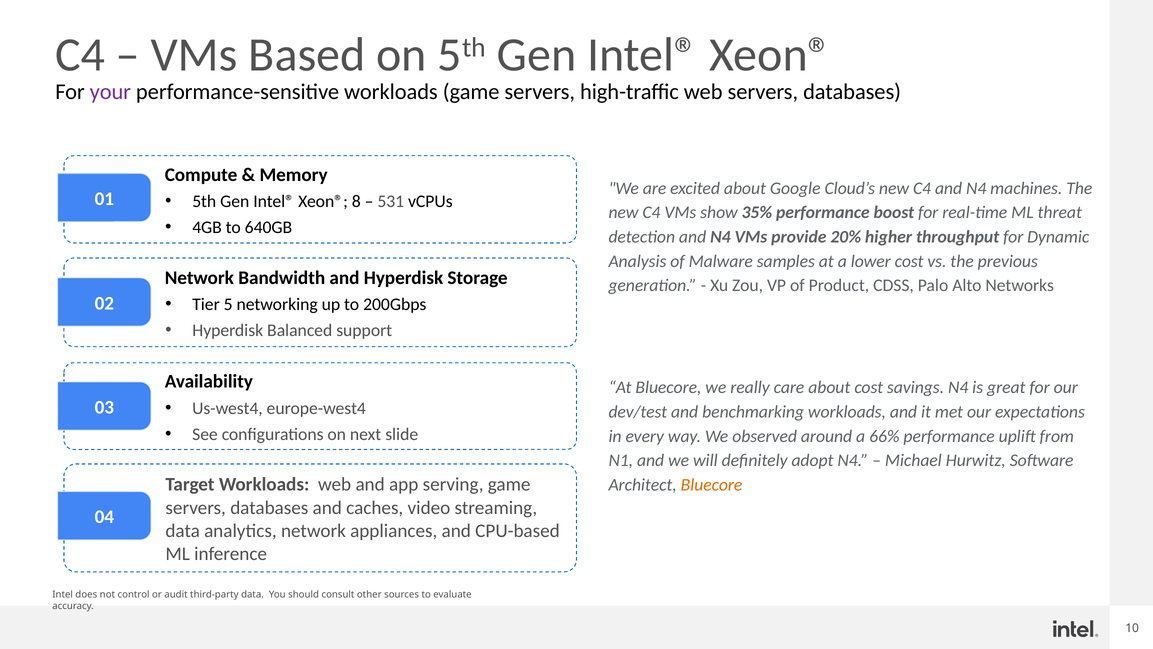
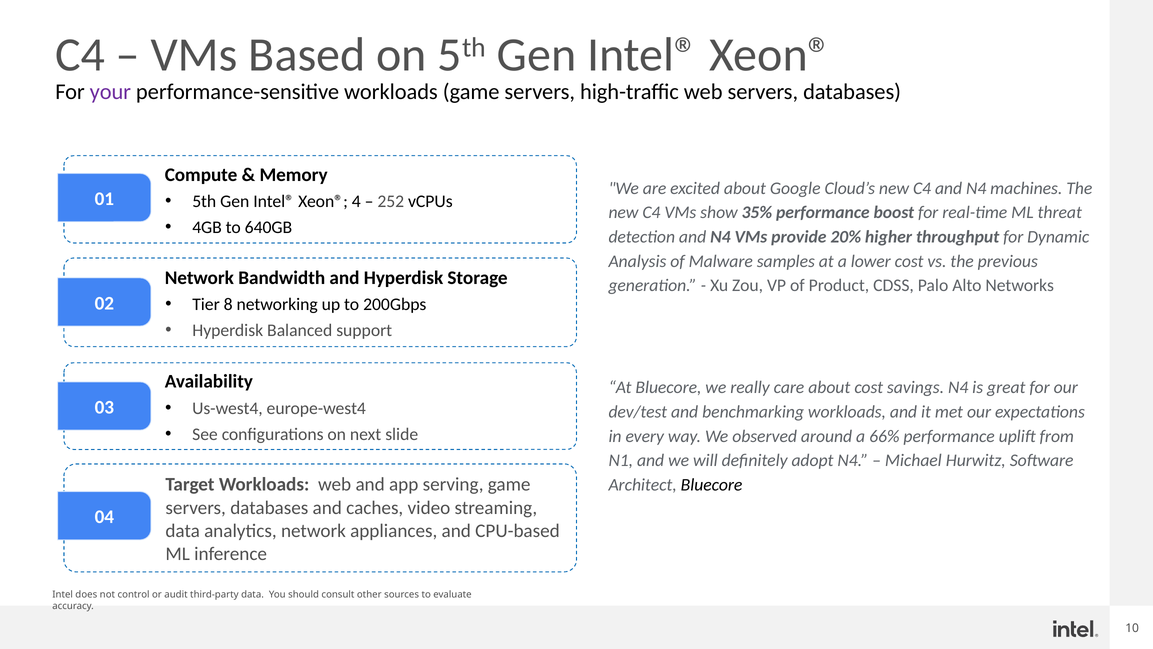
8: 8 -> 4
531: 531 -> 252
5: 5 -> 8
Bluecore at (712, 484) colour: orange -> black
